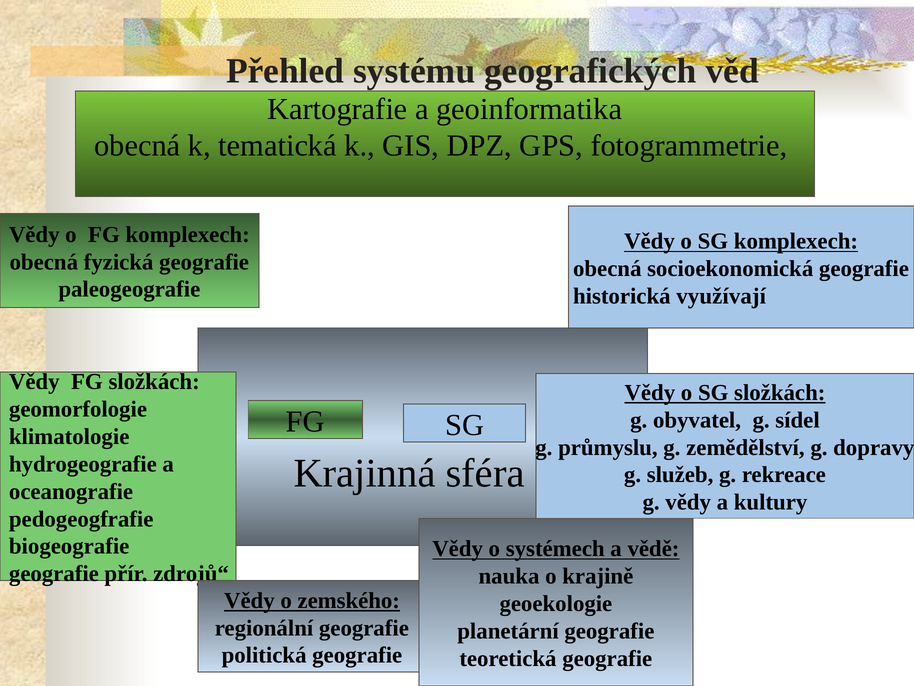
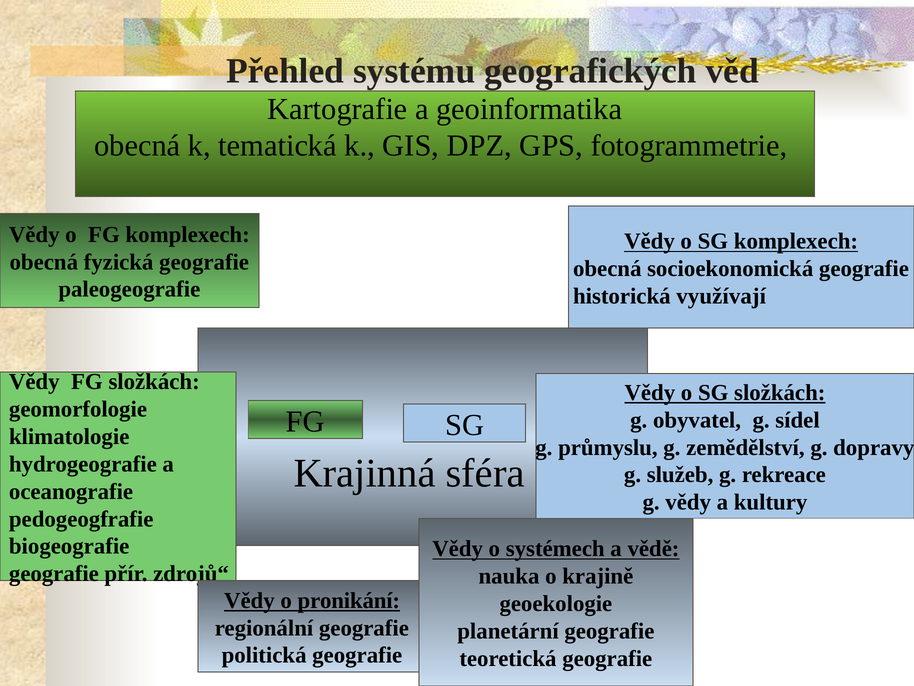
zemského: zemského -> pronikání
